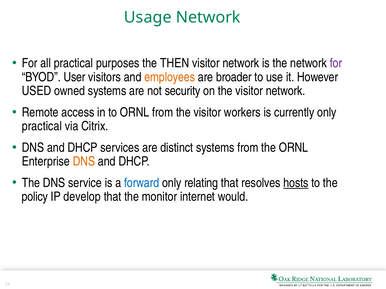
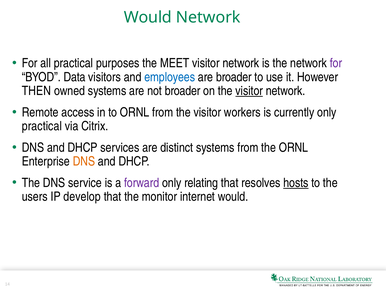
Usage at (148, 17): Usage -> Would
THEN: THEN -> MEET
User: User -> Data
employees colour: orange -> blue
USED: USED -> THEN
not security: security -> broader
visitor at (249, 91) underline: none -> present
forward colour: blue -> purple
policy: policy -> users
